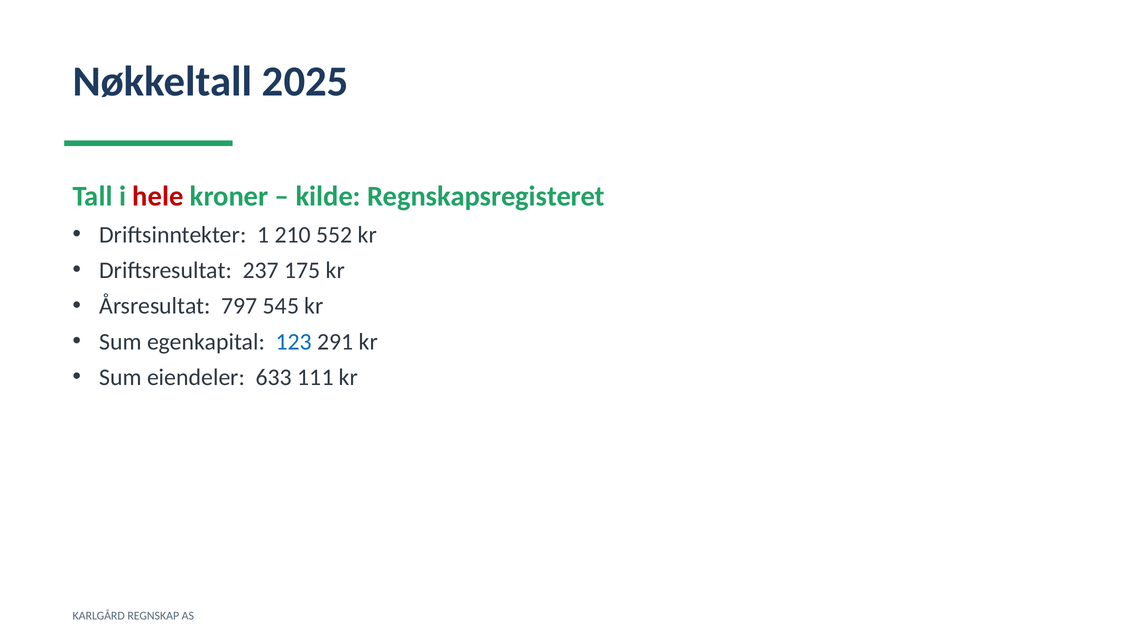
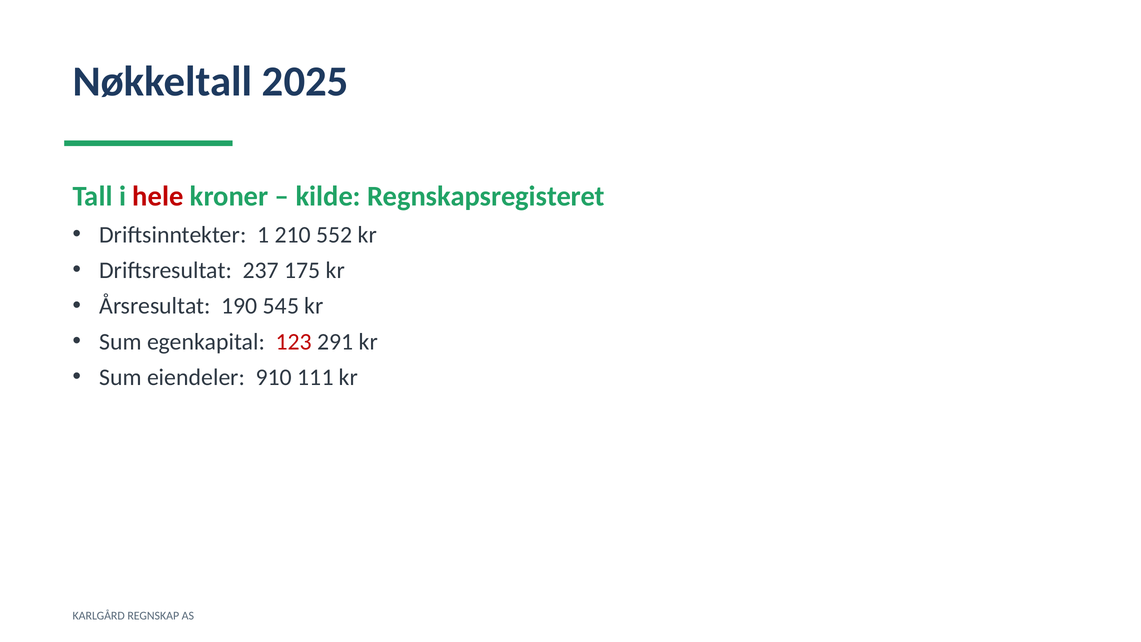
797: 797 -> 190
123 colour: blue -> red
633: 633 -> 910
